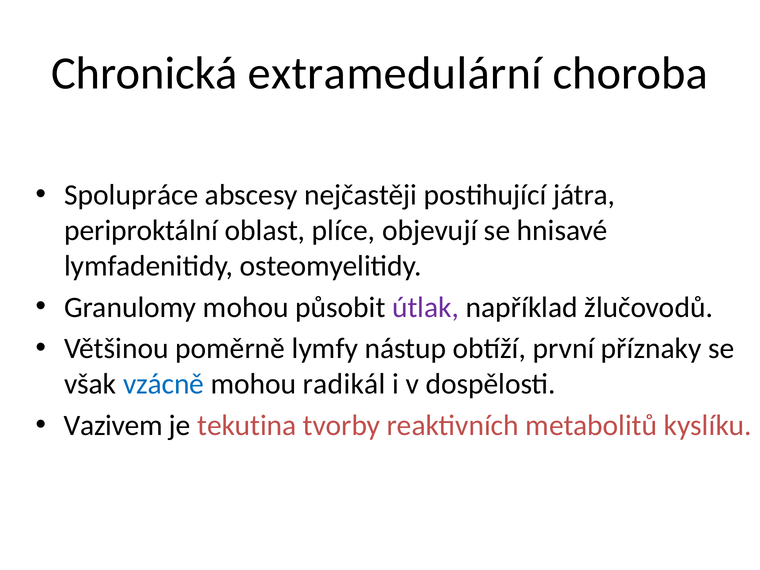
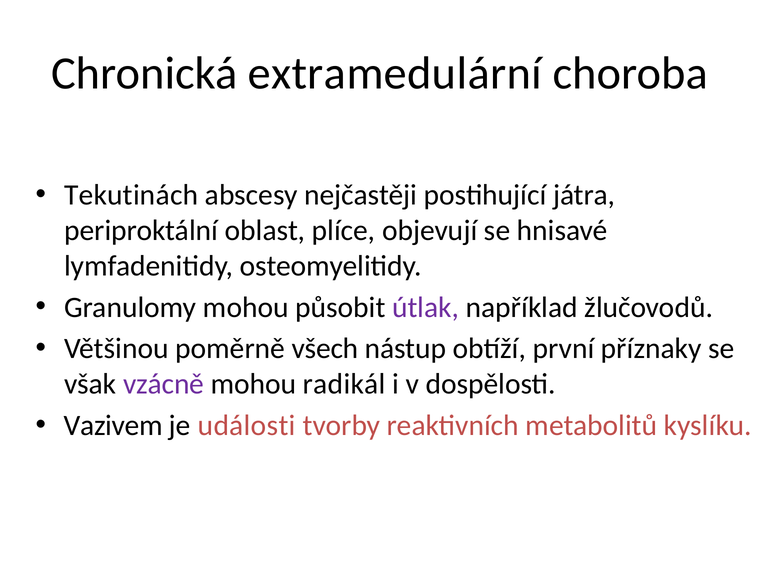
Spolupráce: Spolupráce -> Tekutinách
lymfy: lymfy -> všech
vzácně colour: blue -> purple
tekutina: tekutina -> události
